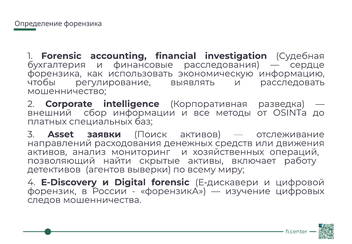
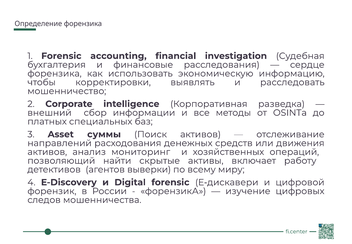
регулирование: регулирование -> корректировки
заявки: заявки -> суммы
